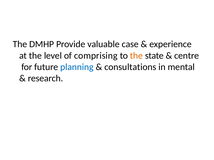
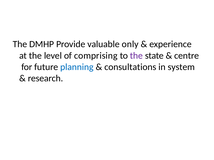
case: case -> only
the at (136, 56) colour: orange -> purple
mental: mental -> system
